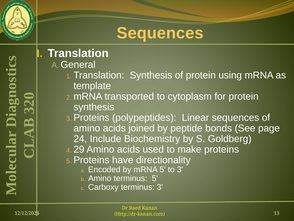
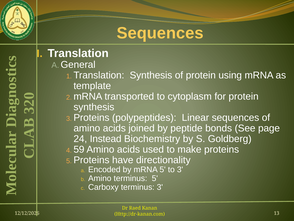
Include: Include -> Instead
29: 29 -> 59
